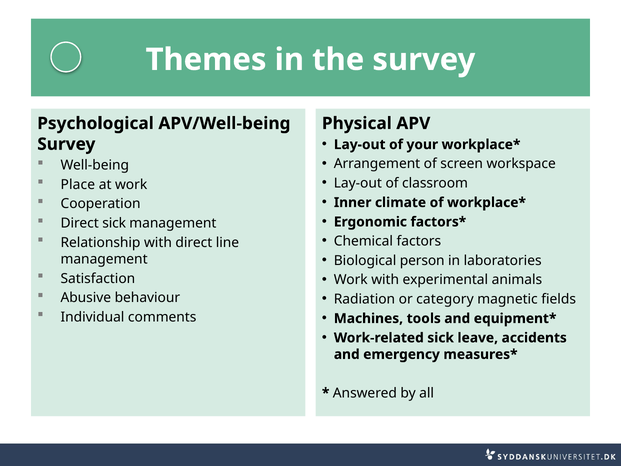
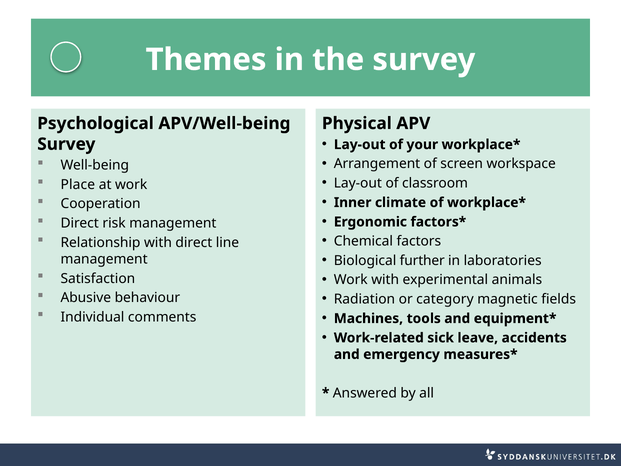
Direct sick: sick -> risk
person: person -> further
